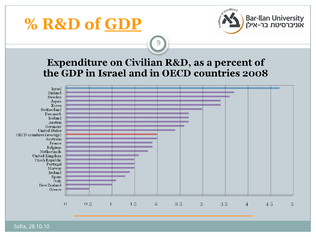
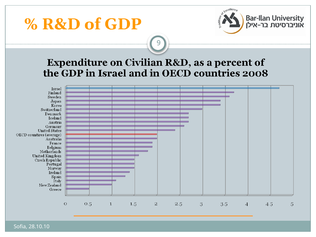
GDP underline: present -> none
